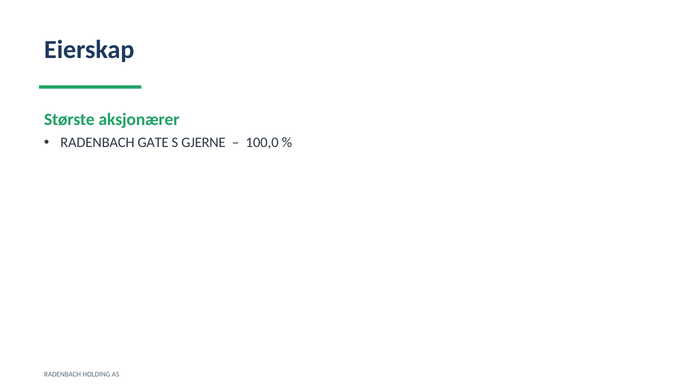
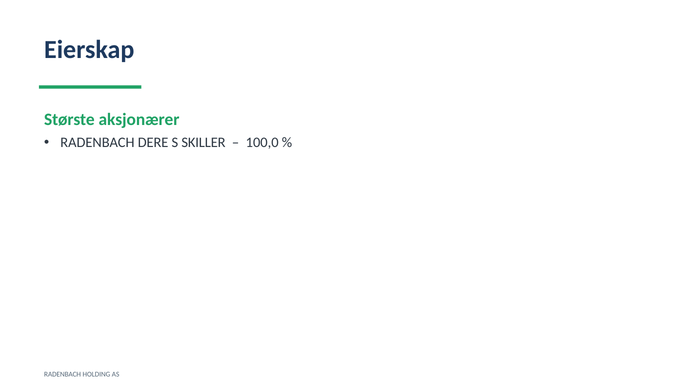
GATE: GATE -> DERE
GJERNE: GJERNE -> SKILLER
